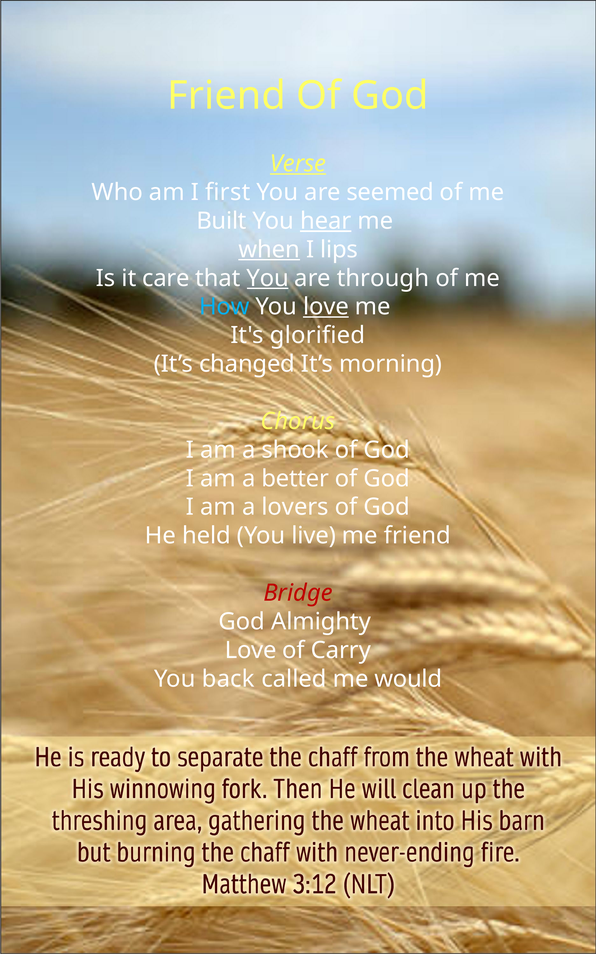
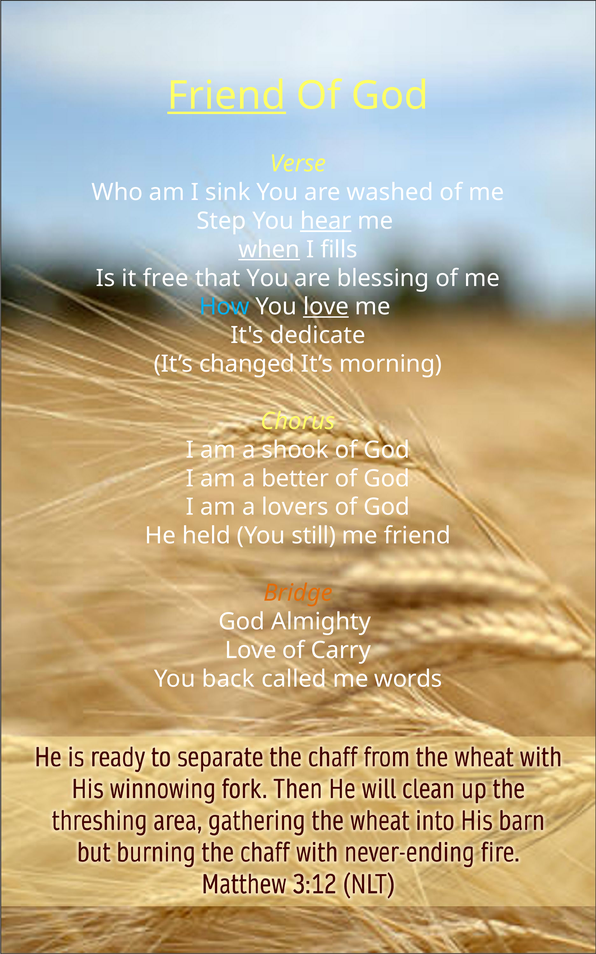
Friend at (227, 96) underline: none -> present
Verse underline: present -> none
first: first -> sink
seemed: seemed -> washed
Built: Built -> Step
lips: lips -> fills
care: care -> free
You at (268, 278) underline: present -> none
through: through -> blessing
glorified: glorified -> dedicate
live: live -> still
Bridge colour: red -> orange
would: would -> words
